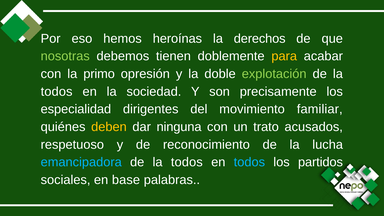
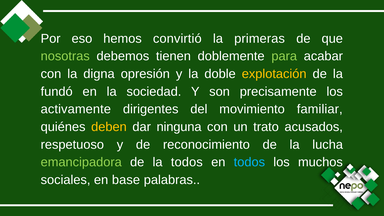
heroínas: heroínas -> convirtió
derechos: derechos -> primeras
para colour: yellow -> light green
primo: primo -> digna
explotación colour: light green -> yellow
todos at (57, 92): todos -> fundó
especialidad: especialidad -> activamente
emancipadora colour: light blue -> light green
partidos: partidos -> muchos
